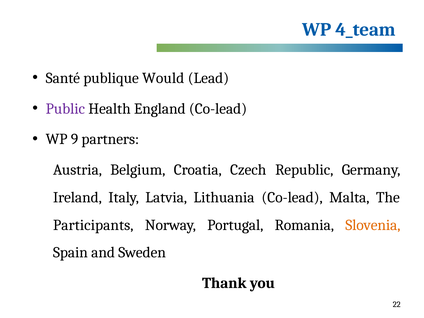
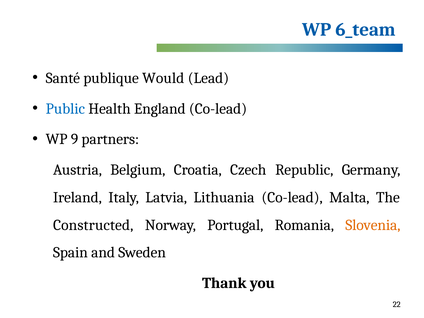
4_team: 4_team -> 6_team
Public colour: purple -> blue
Participants: Participants -> Constructed
